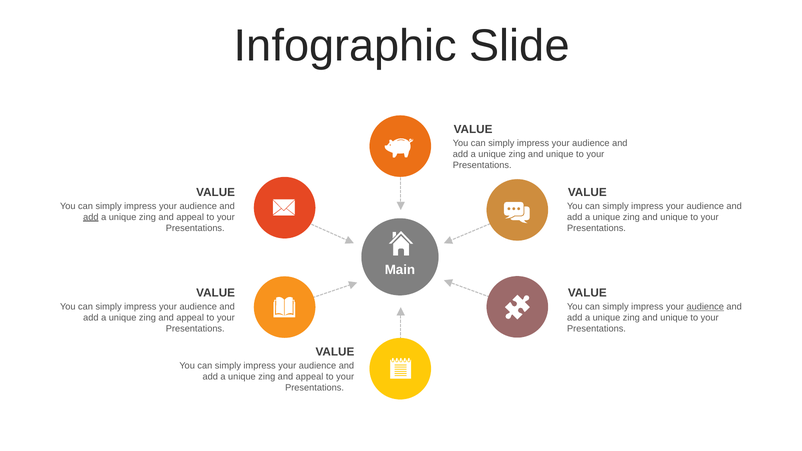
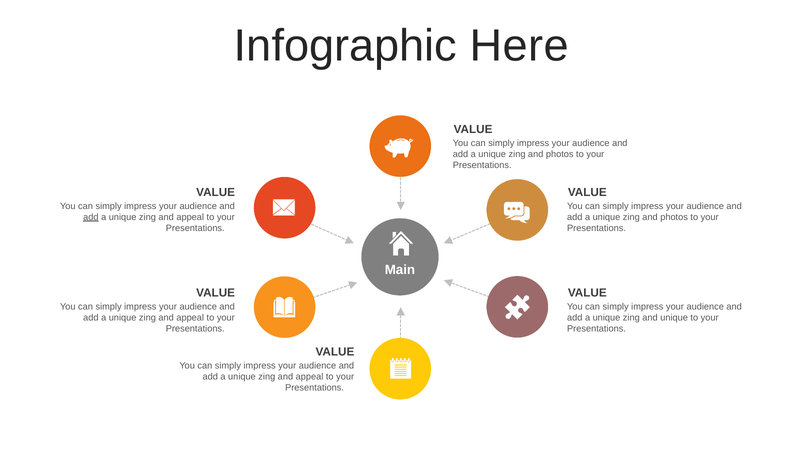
Slide: Slide -> Here
unique at (560, 154): unique -> photos
unique at (674, 217): unique -> photos
audience at (705, 307) underline: present -> none
